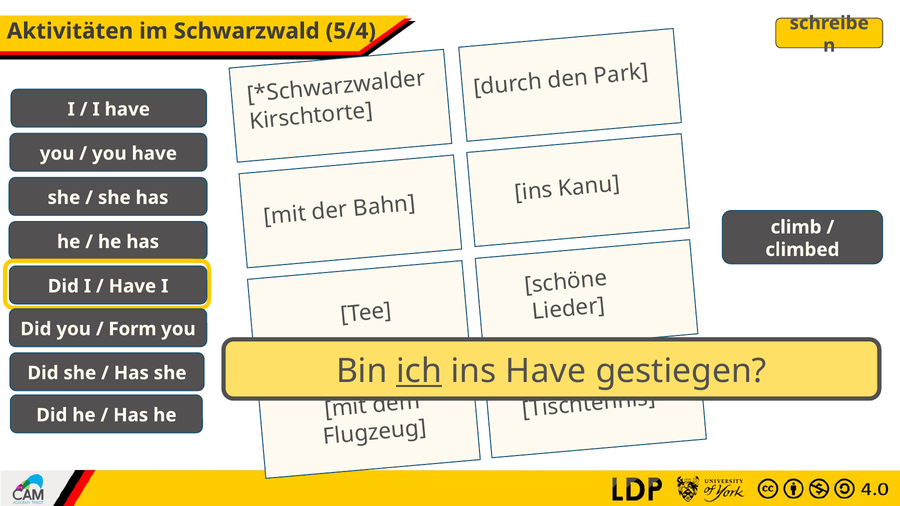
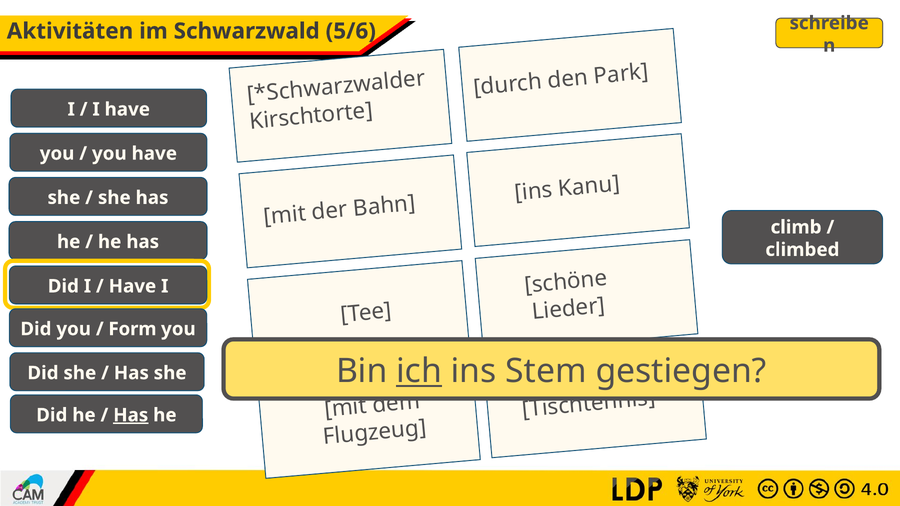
5/4: 5/4 -> 5/6
ins Have: Have -> Stem
Has at (131, 415) underline: none -> present
